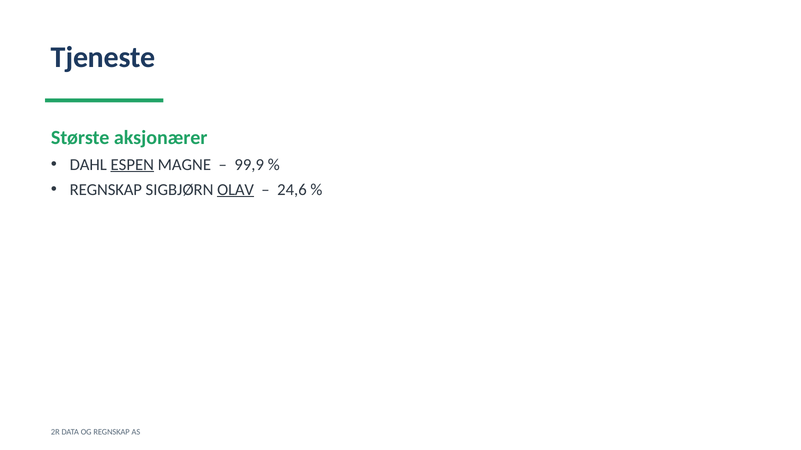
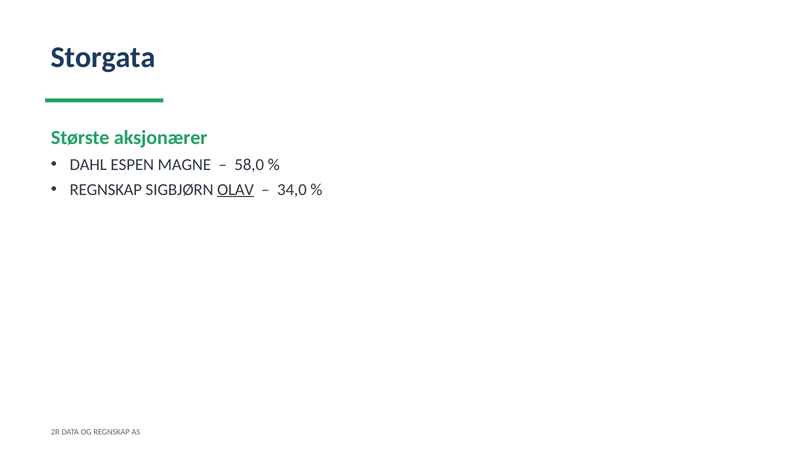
Tjeneste: Tjeneste -> Storgata
ESPEN underline: present -> none
99,9: 99,9 -> 58,0
24,6: 24,6 -> 34,0
